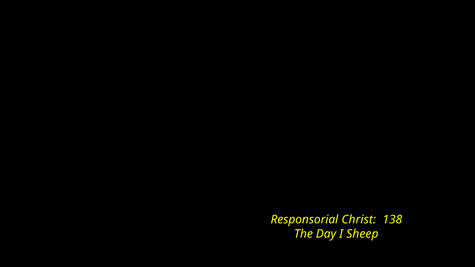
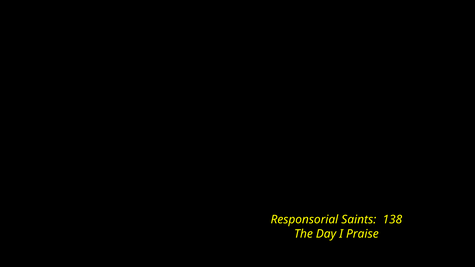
Christ: Christ -> Saints
Sheep: Sheep -> Praise
